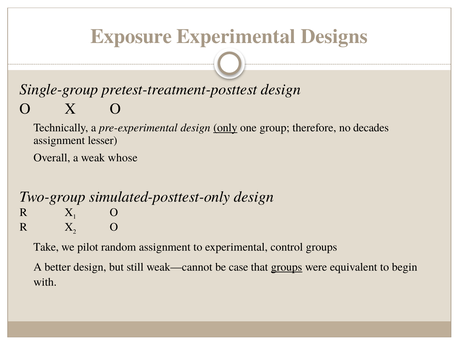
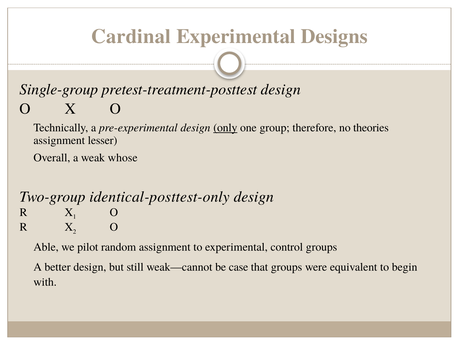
Exposure: Exposure -> Cardinal
decades: decades -> theories
simulated-posttest-only: simulated-posttest-only -> identical-posttest-only
Take: Take -> Able
groups at (287, 266) underline: present -> none
